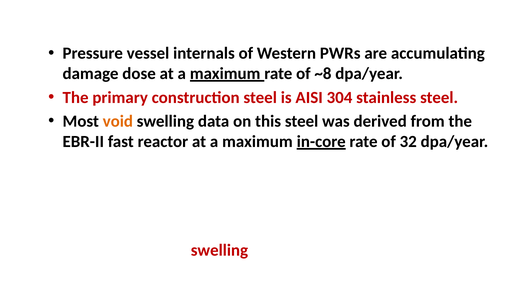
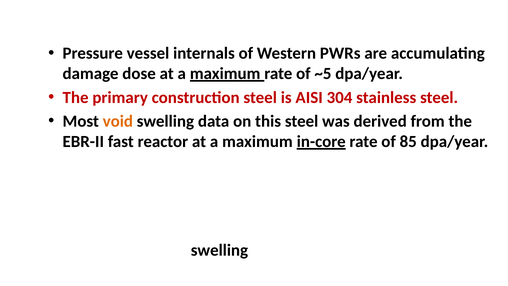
~8: ~8 -> ~5
32: 32 -> 85
swelling at (219, 250) colour: red -> black
